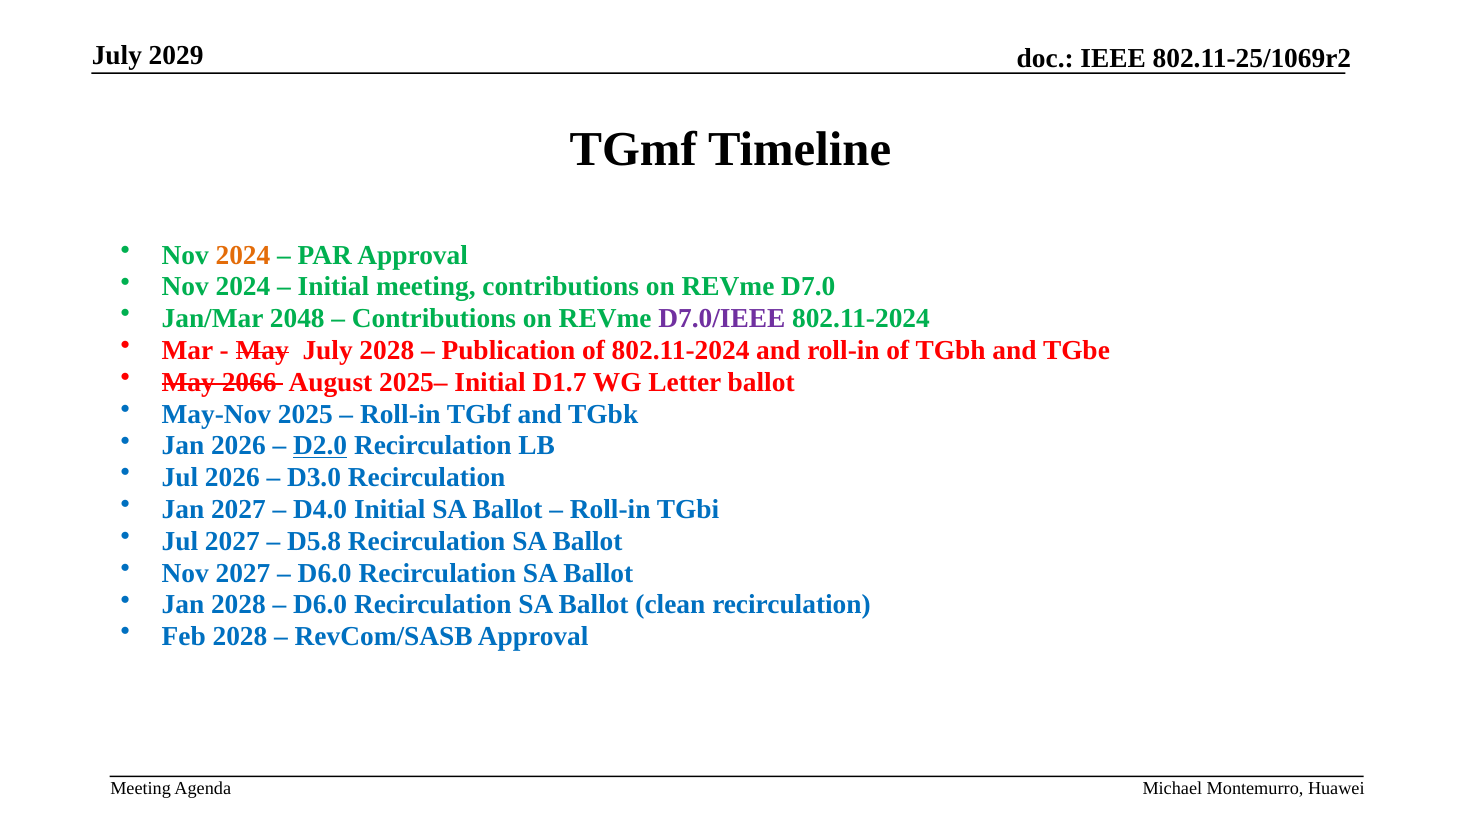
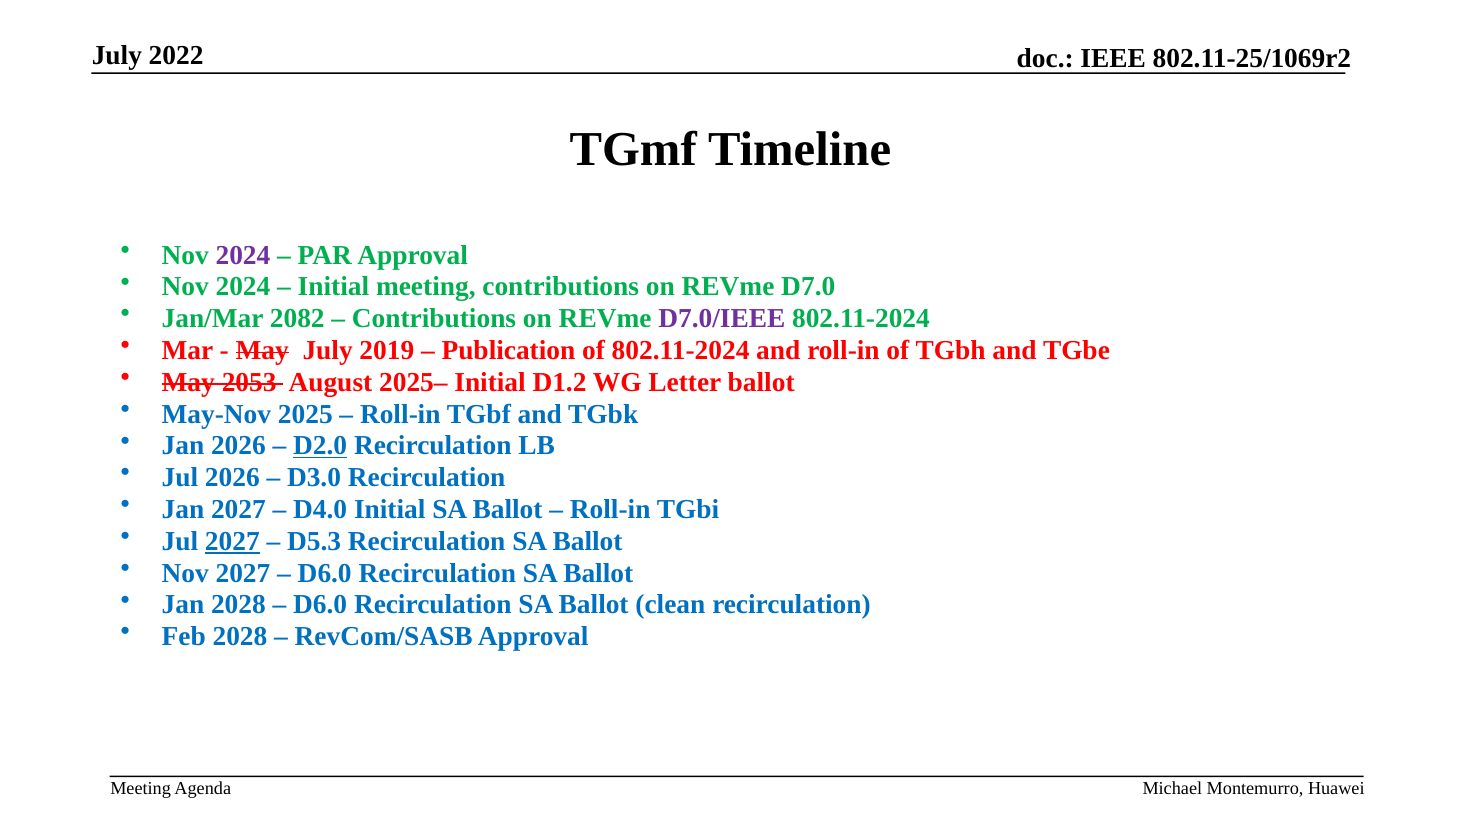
2029: 2029 -> 2022
2024 at (243, 255) colour: orange -> purple
2048: 2048 -> 2082
July 2028: 2028 -> 2019
2066: 2066 -> 2053
D1.7: D1.7 -> D1.2
2027 at (232, 541) underline: none -> present
D5.8: D5.8 -> D5.3
